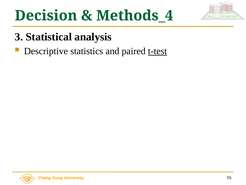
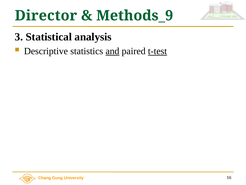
Decision: Decision -> Director
Methods_4: Methods_4 -> Methods_9
and underline: none -> present
